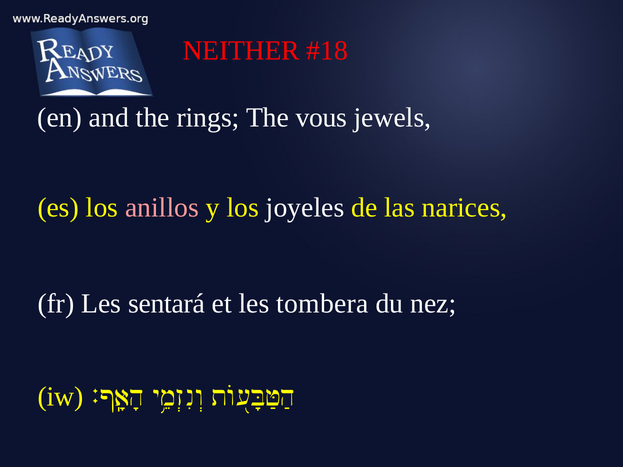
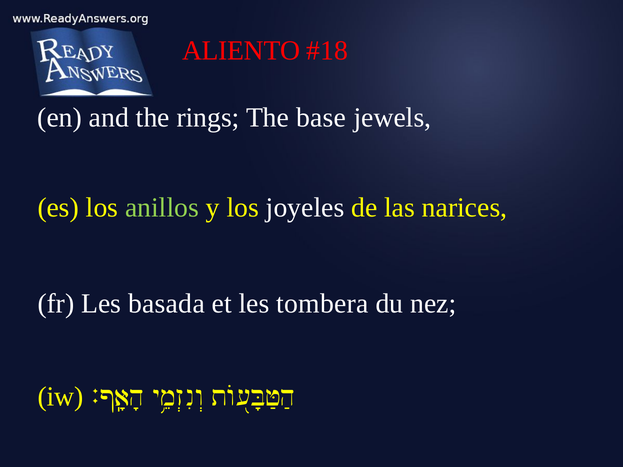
NEITHER: NEITHER -> ALIENTO
vous: vous -> base
anillos colour: pink -> light green
sentará: sentará -> basada
